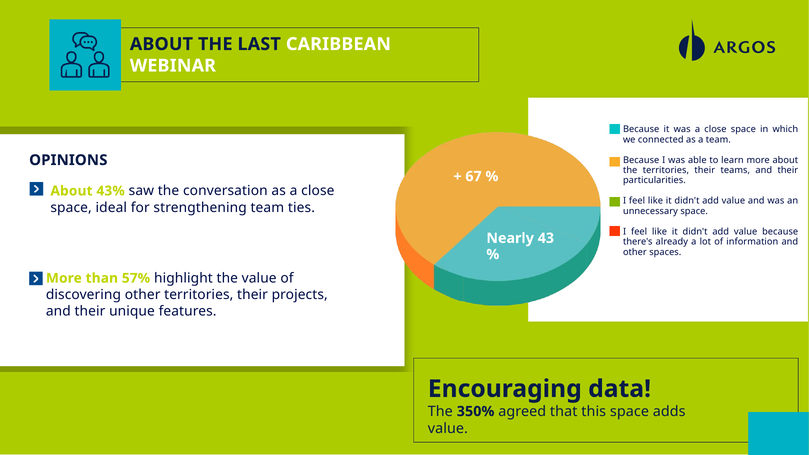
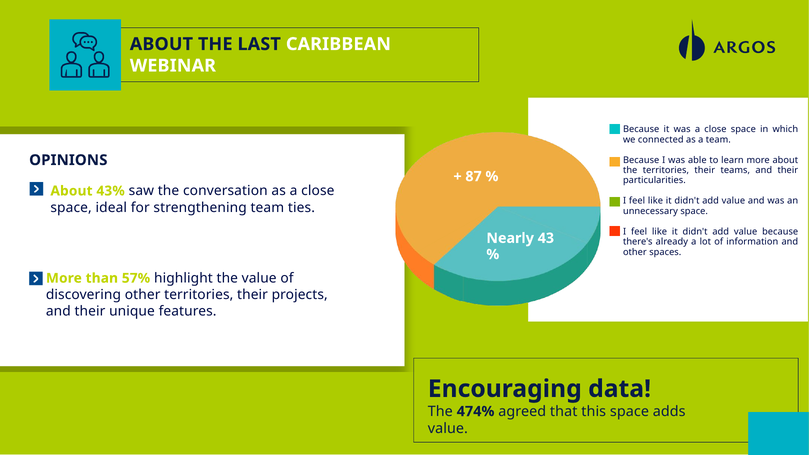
67: 67 -> 87
350%: 350% -> 474%
